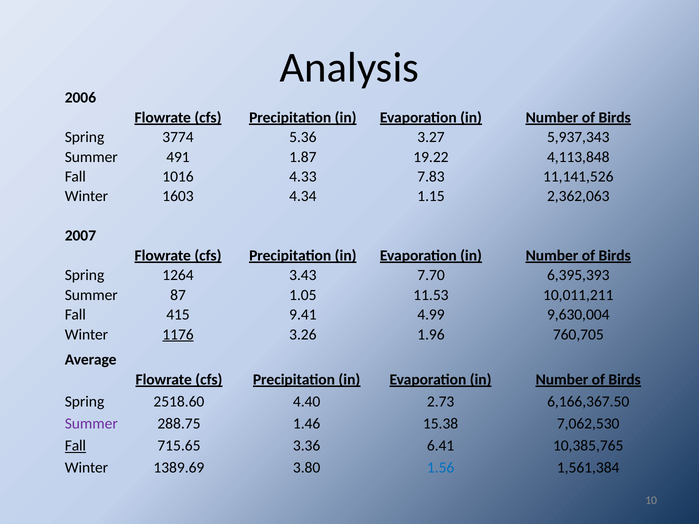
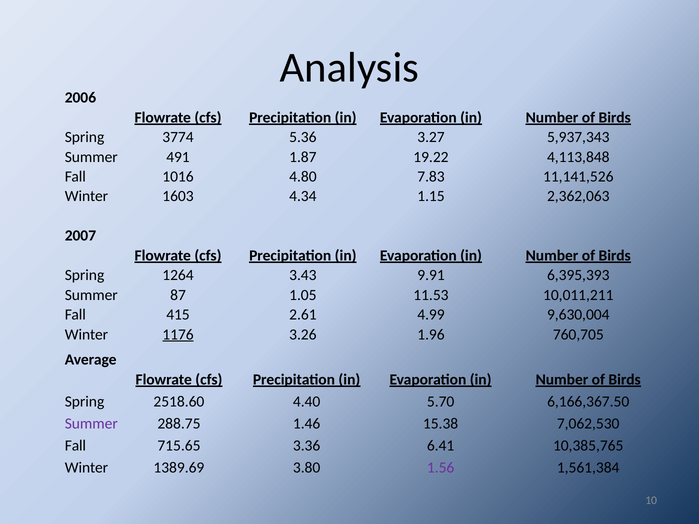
4.33: 4.33 -> 4.80
7.70: 7.70 -> 9.91
9.41: 9.41 -> 2.61
2.73: 2.73 -> 5.70
Fall at (75, 446) underline: present -> none
1.56 colour: blue -> purple
